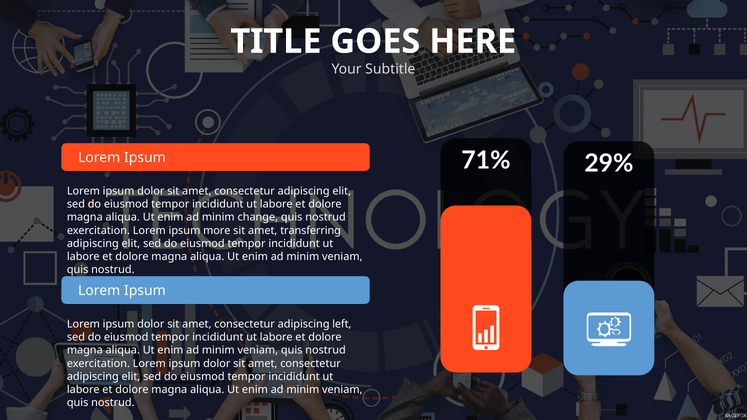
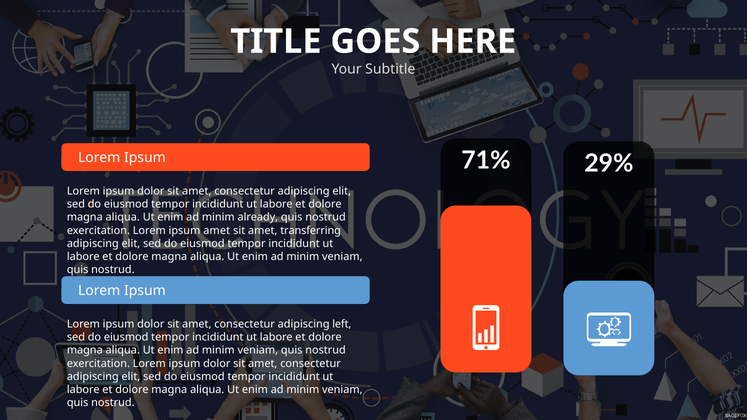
change: change -> already
ipsum more: more -> amet
